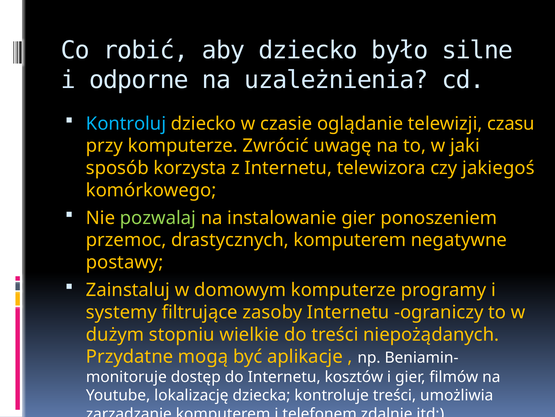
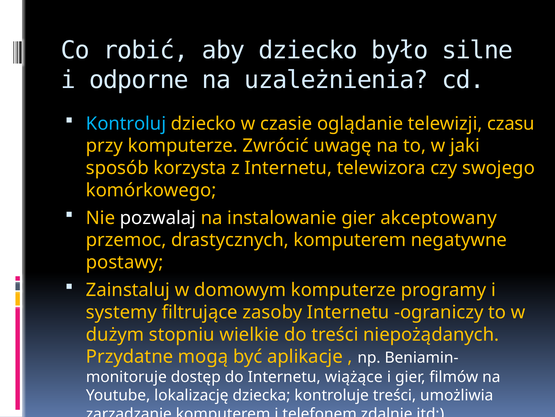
jakiegoś: jakiegoś -> swojego
pozwalaj colour: light green -> white
ponoszeniem: ponoszeniem -> akceptowany
kosztów: kosztów -> wiążące
